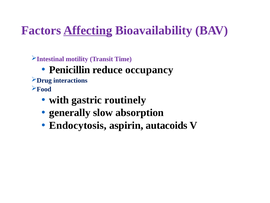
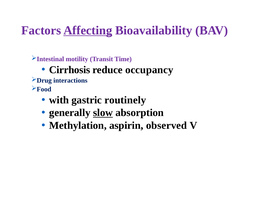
Penicillin: Penicillin -> Cirrhosis
slow underline: none -> present
Endocytosis: Endocytosis -> Methylation
autacoids: autacoids -> observed
